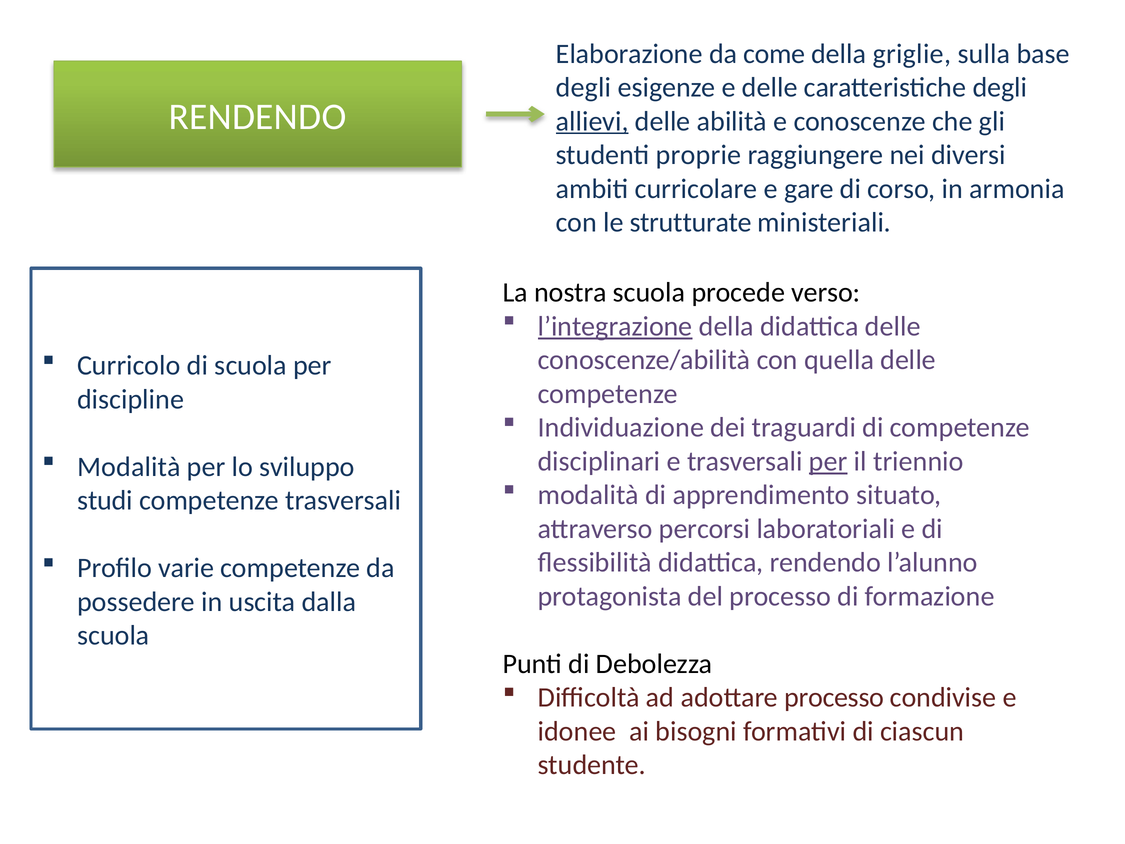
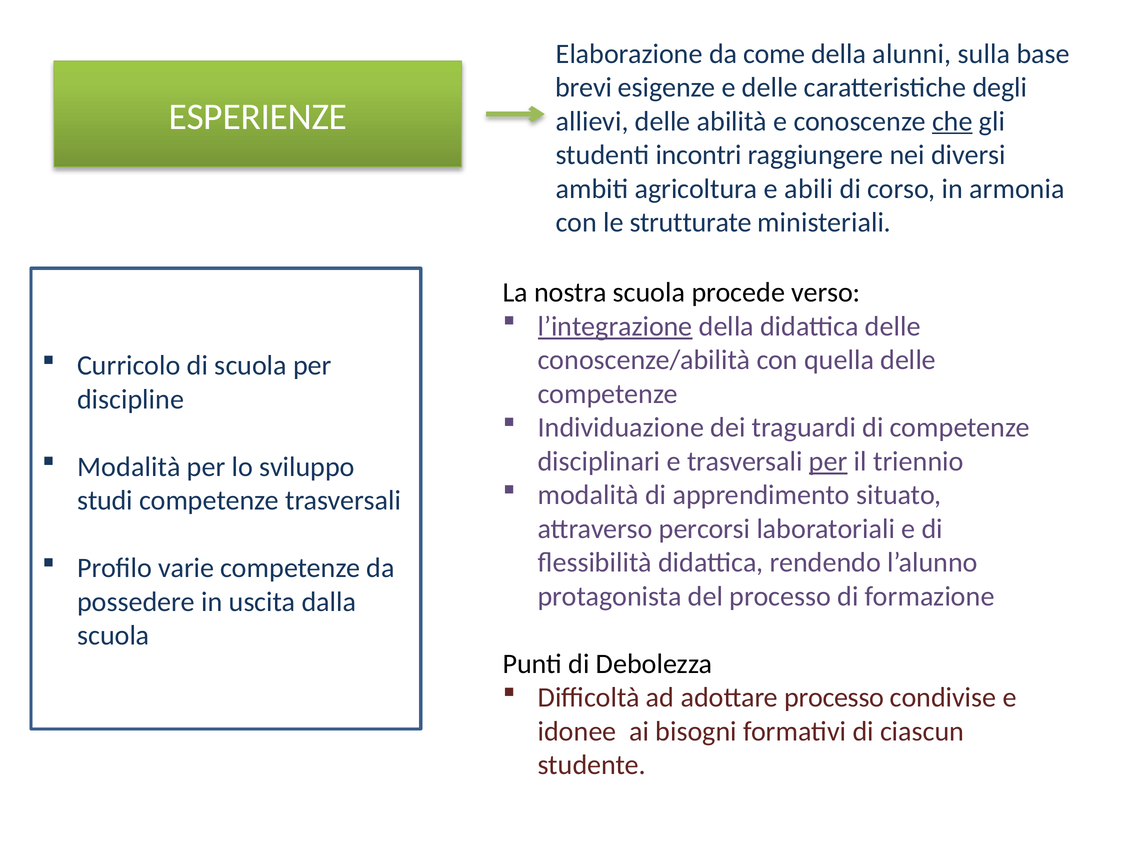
griglie: griglie -> alunni
degli at (584, 87): degli -> brevi
RENDENDO at (258, 117): RENDENDO -> ESPERIENZE
allievi underline: present -> none
che underline: none -> present
proprie: proprie -> incontri
curricolare: curricolare -> agricoltura
gare: gare -> abili
